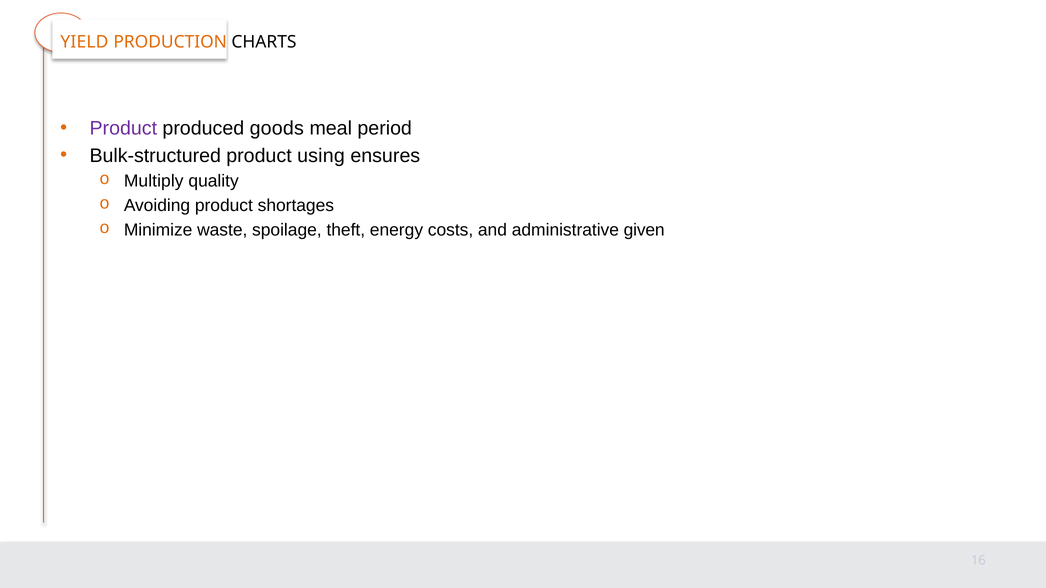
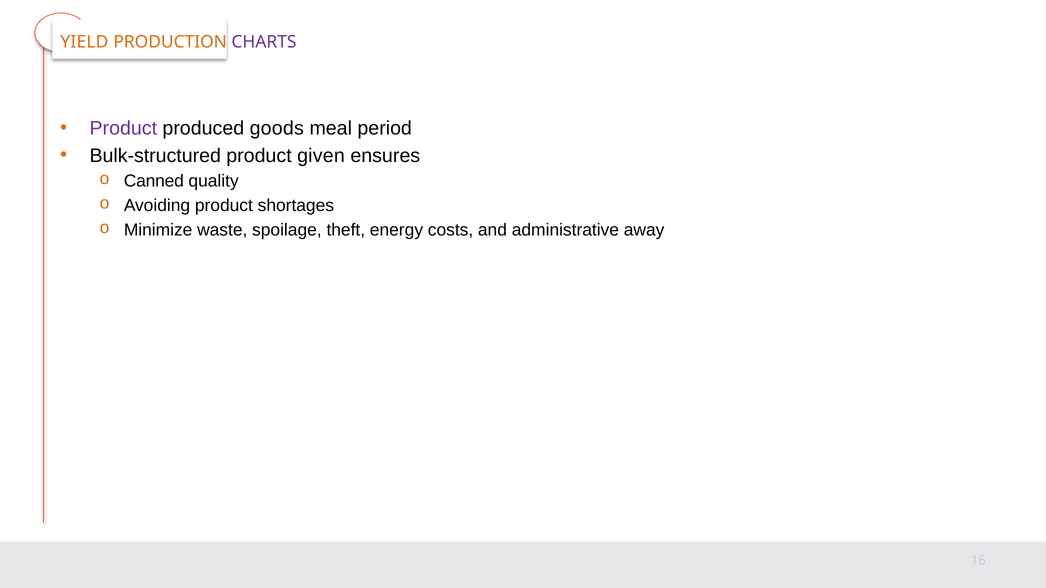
CHARTS colour: black -> purple
using: using -> given
Multiply: Multiply -> Canned
given: given -> away
